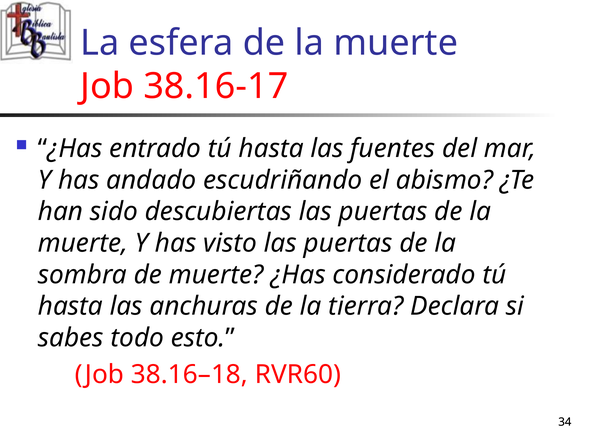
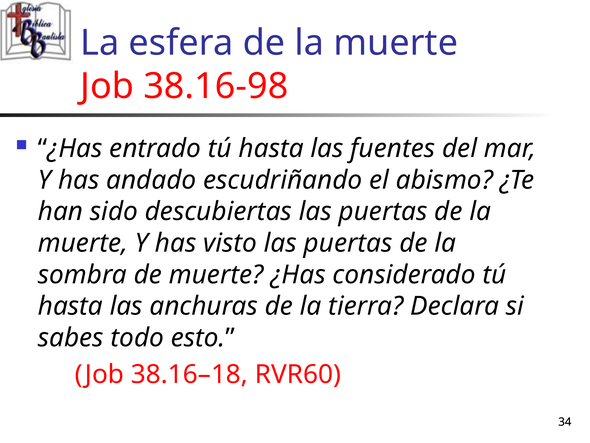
38.16-17: 38.16-17 -> 38.16-98
